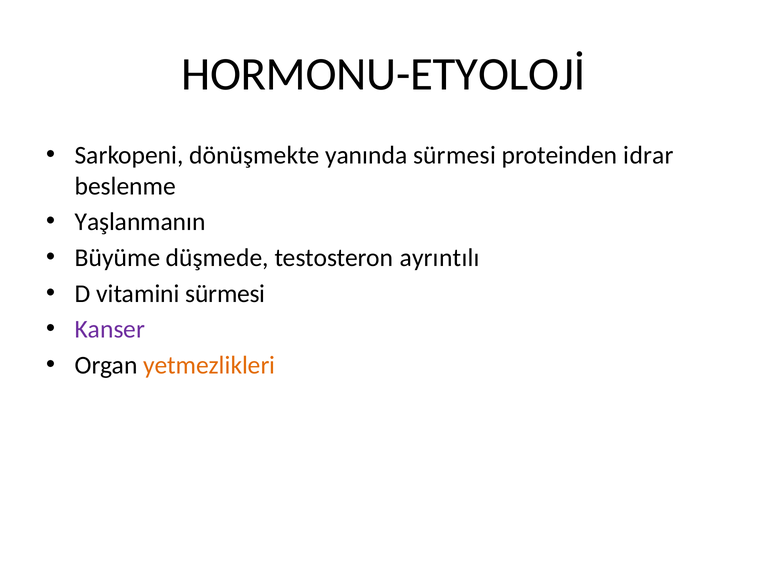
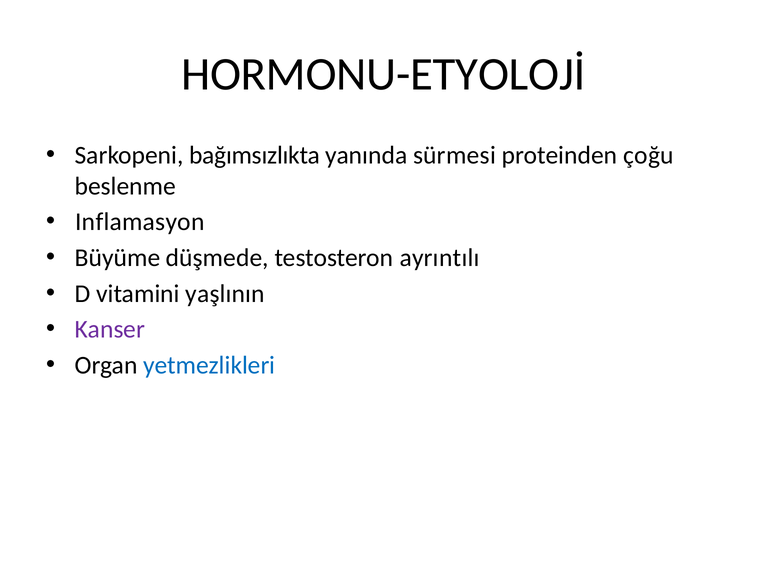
dönüşmekte: dönüşmekte -> bağımsızlıkta
idrar: idrar -> çoğu
Yaşlanmanın: Yaşlanmanın -> Inflamasyon
vitamini sürmesi: sürmesi -> yaşlının
yetmezlikleri colour: orange -> blue
